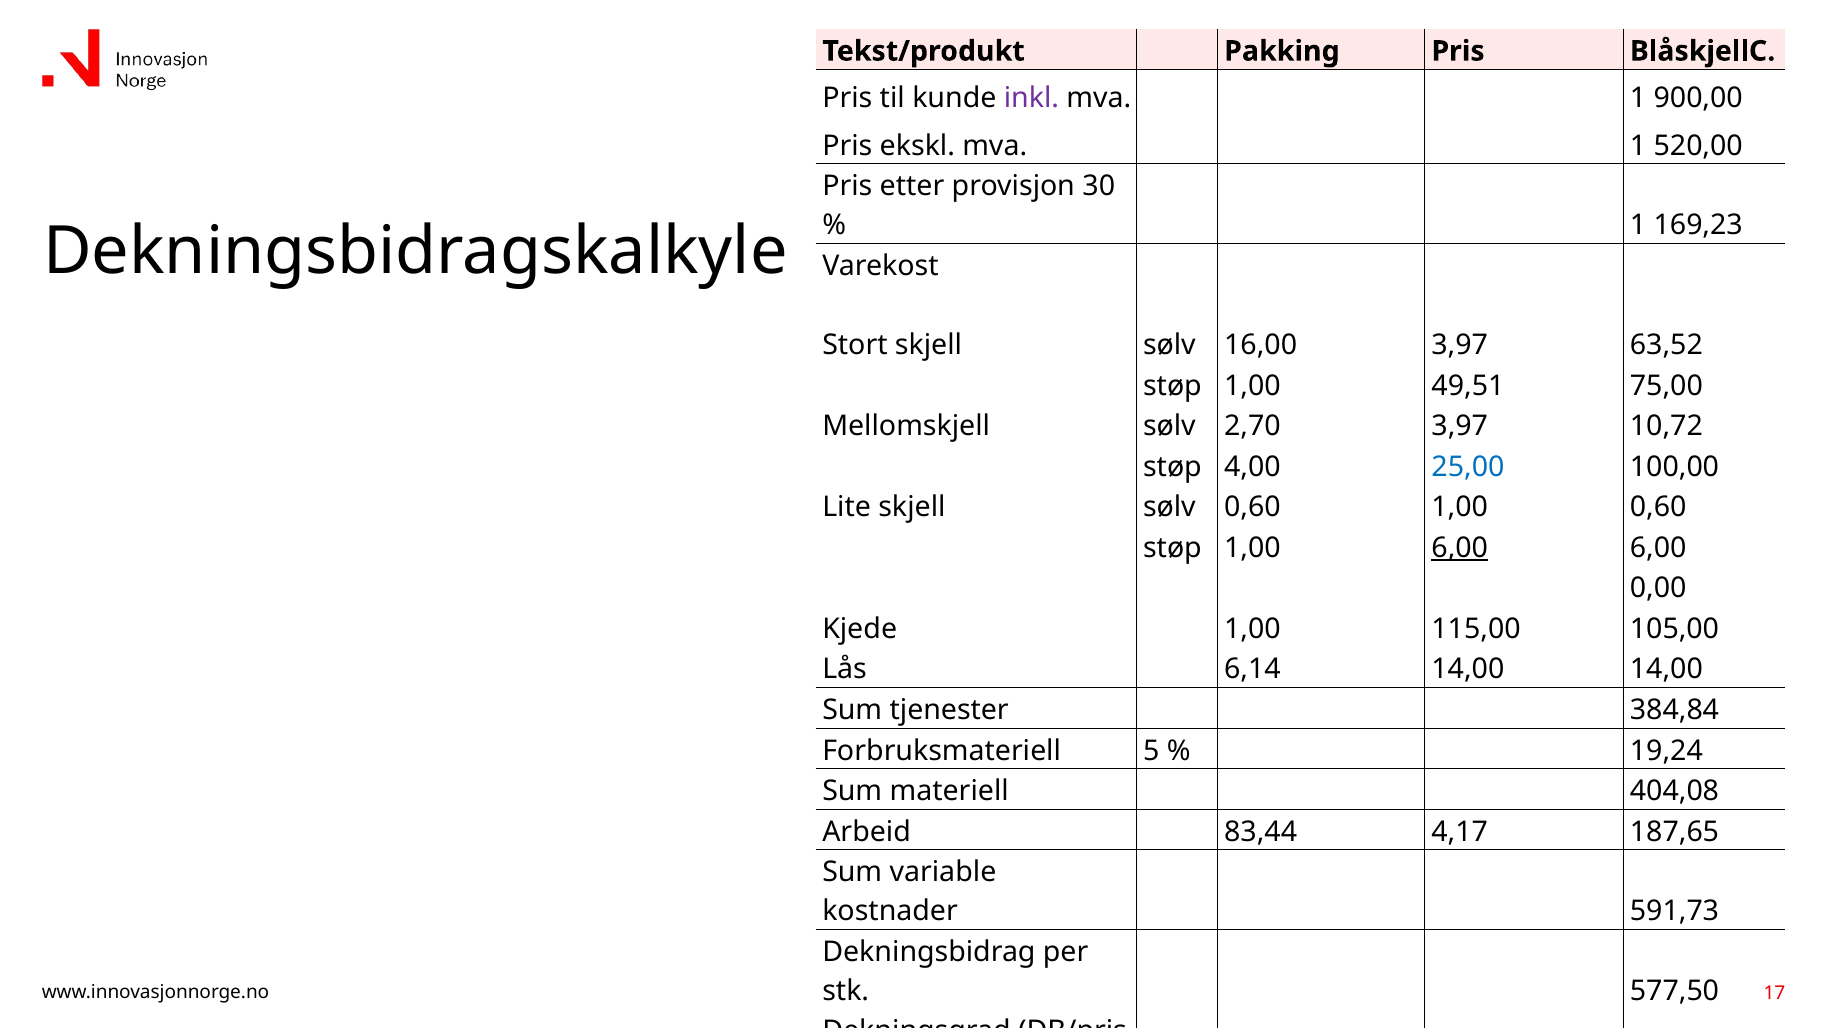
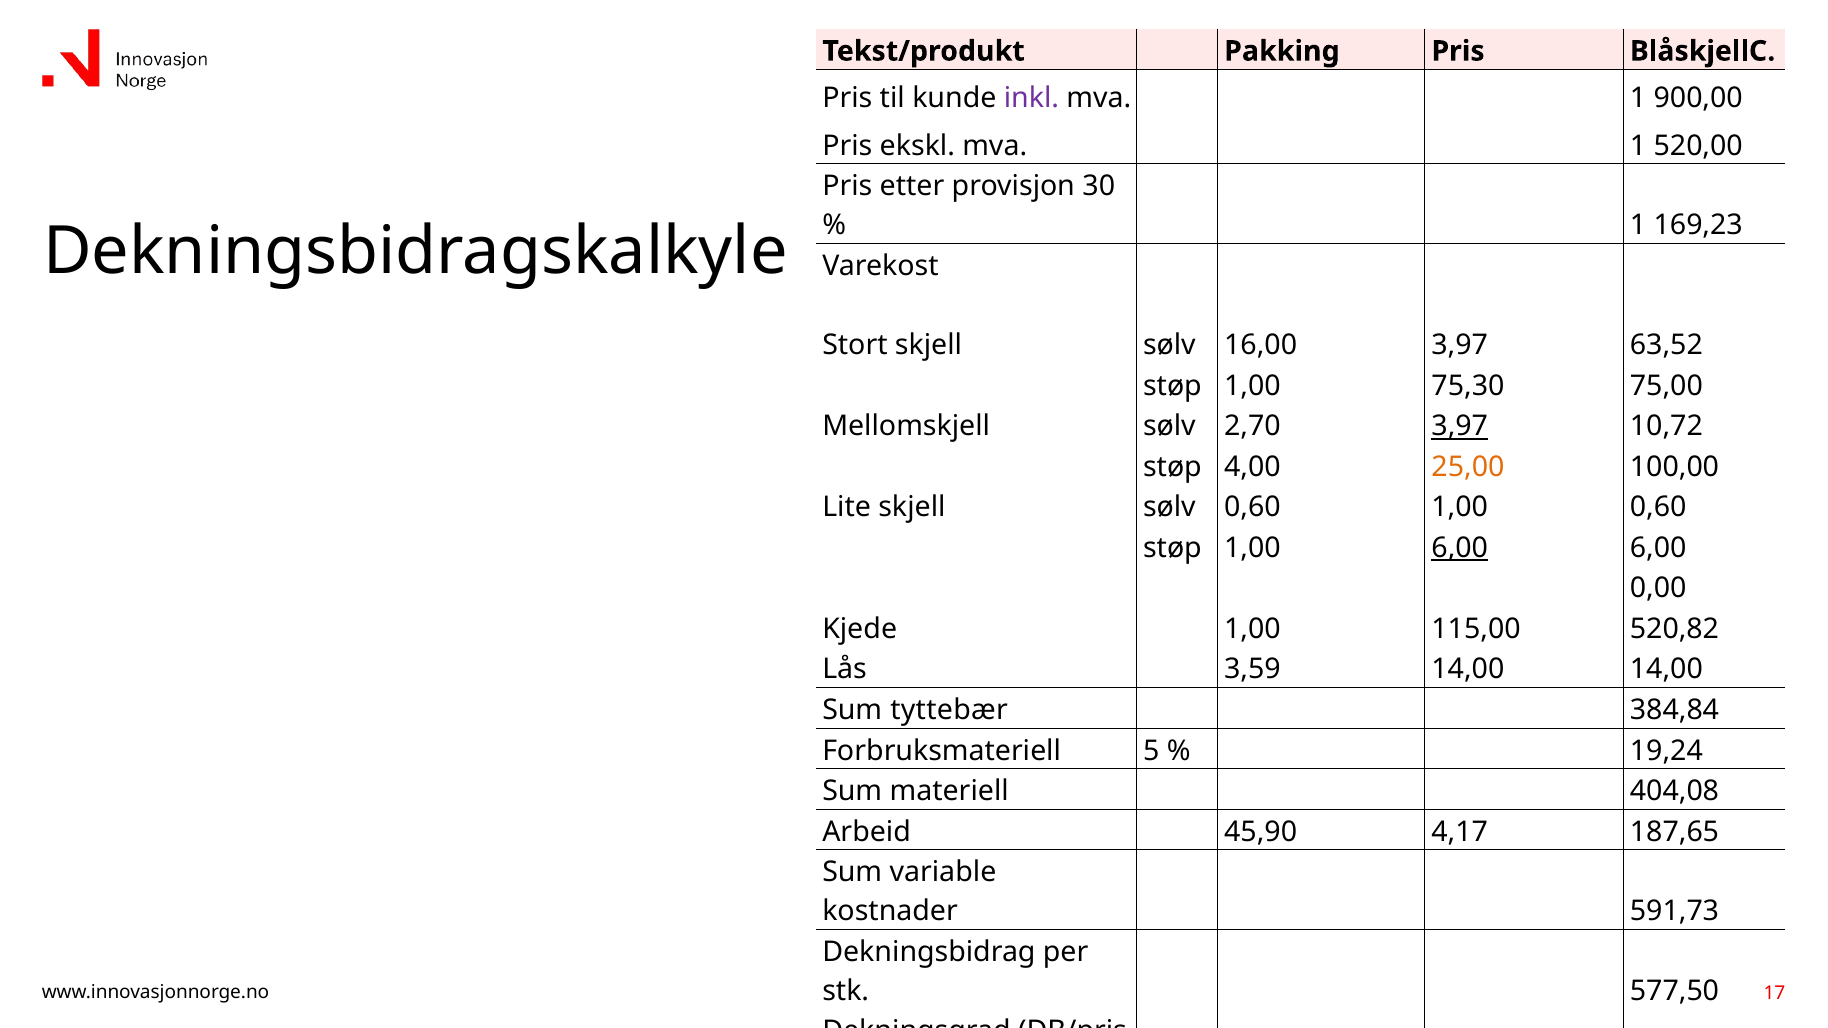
49,51: 49,51 -> 75,30
3,97 at (1460, 426) underline: none -> present
25,00 colour: blue -> orange
105,00: 105,00 -> 520,82
6,14: 6,14 -> 3,59
tjenester: tjenester -> tyttebær
83,44: 83,44 -> 45,90
